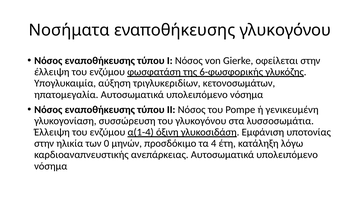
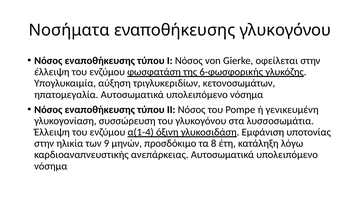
0: 0 -> 9
4: 4 -> 8
